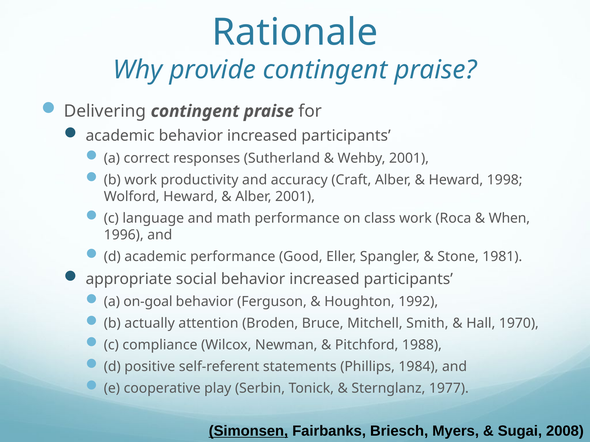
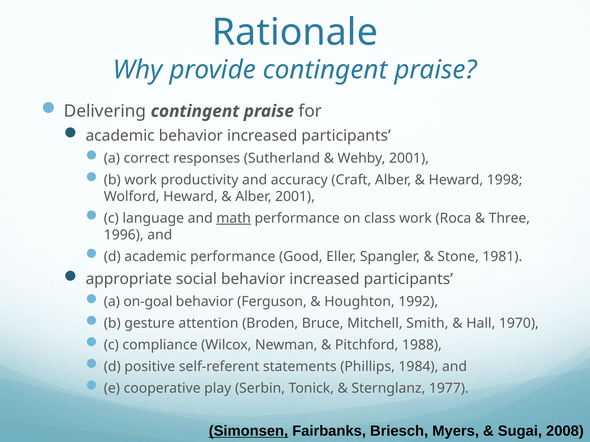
math underline: none -> present
When: When -> Three
actually: actually -> gesture
